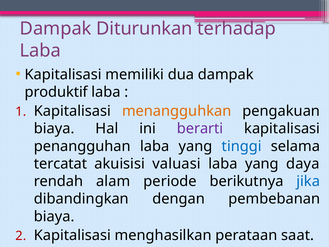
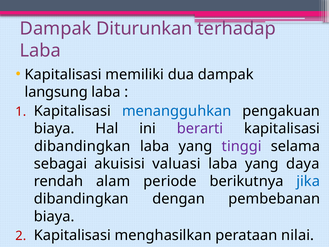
produktif: produktif -> langsung
menangguhkan colour: orange -> blue
penangguhan at (82, 146): penangguhan -> dibandingkan
tinggi colour: blue -> purple
tercatat: tercatat -> sebagai
saat: saat -> nilai
